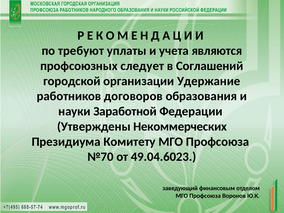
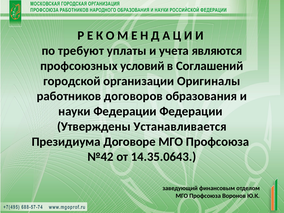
следует: следует -> условий
Удержание: Удержание -> Оригиналы
науки Заработной: Заработной -> Федерации
Некоммерческих: Некоммерческих -> Устанавливается
Комитету: Комитету -> Договоре
№70: №70 -> №42
49.04.6023: 49.04.6023 -> 14.35.0643
